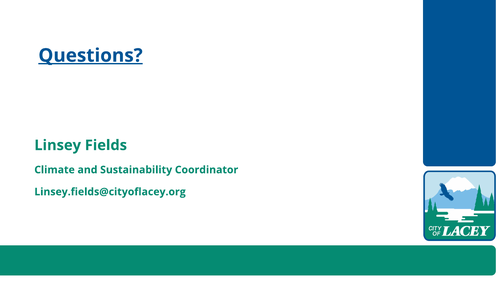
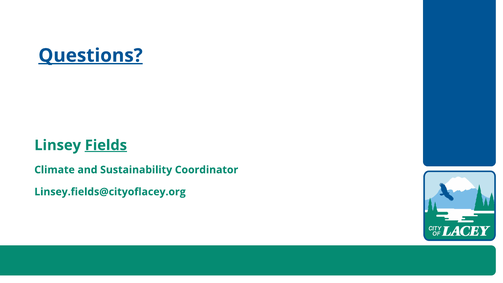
Fields underline: none -> present
